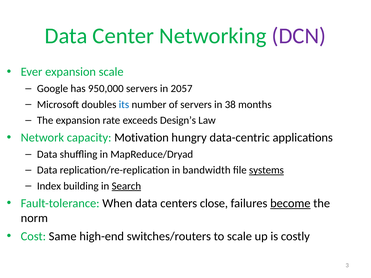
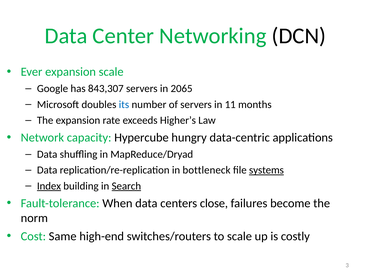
DCN colour: purple -> black
950,000: 950,000 -> 843,307
2057: 2057 -> 2065
38: 38 -> 11
Design’s: Design’s -> Higher’s
Motivation: Motivation -> Hypercube
bandwidth: bandwidth -> bottleneck
Index underline: none -> present
become underline: present -> none
